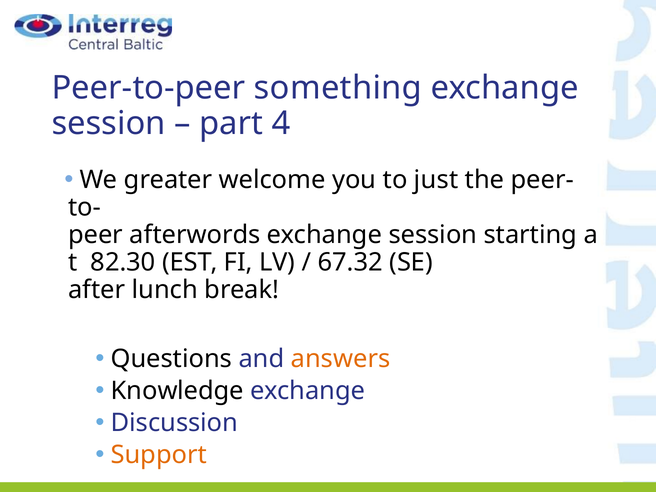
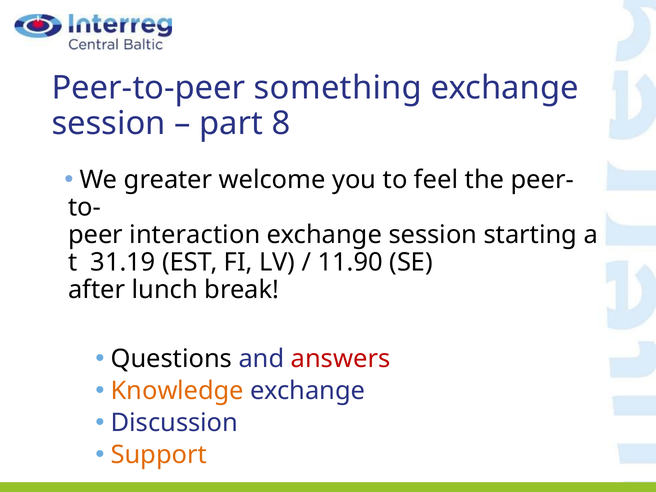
4: 4 -> 8
just: just -> feel
afterwords: afterwords -> interaction
82.30: 82.30 -> 31.19
67.32: 67.32 -> 11.90
answers colour: orange -> red
Knowledge colour: black -> orange
